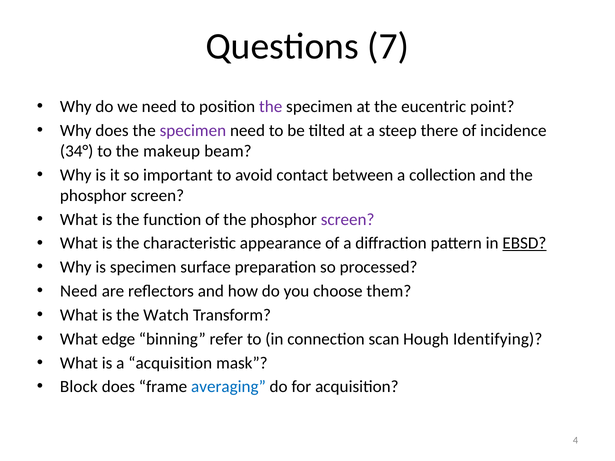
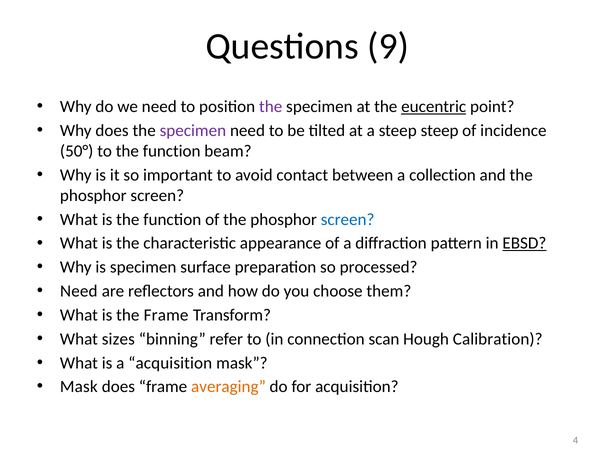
7: 7 -> 9
eucentric underline: none -> present
steep there: there -> steep
34°: 34° -> 50°
to the makeup: makeup -> function
screen at (348, 220) colour: purple -> blue
the Watch: Watch -> Frame
edge: edge -> sizes
Identifying: Identifying -> Calibration
Block at (79, 387): Block -> Mask
averaging colour: blue -> orange
